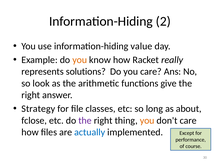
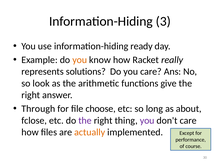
2: 2 -> 3
value: value -> ready
Strategy: Strategy -> Through
classes: classes -> choose
you at (147, 120) colour: orange -> purple
actually colour: blue -> orange
